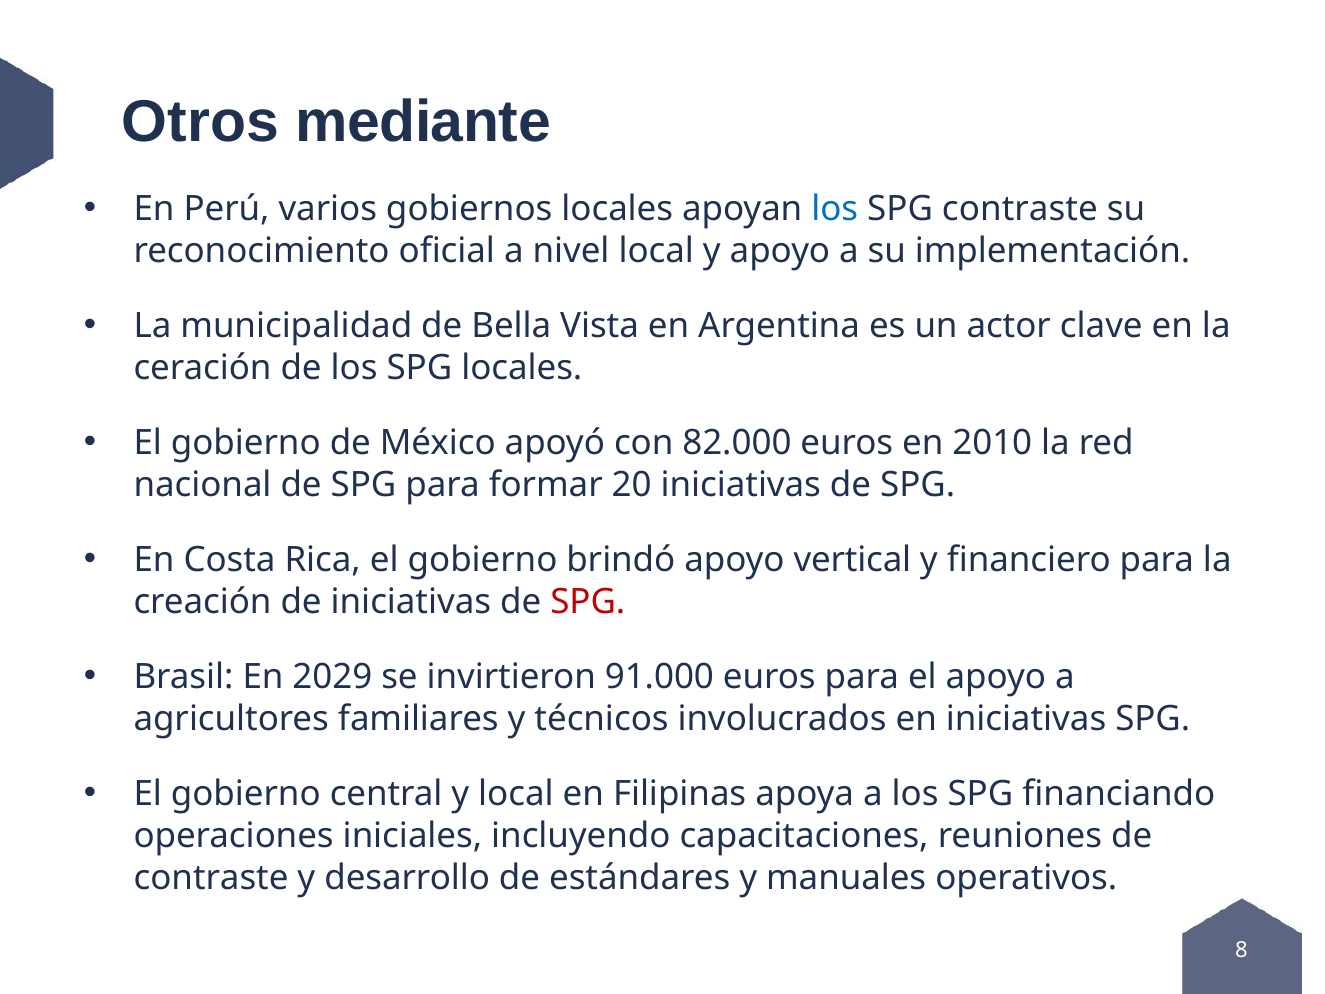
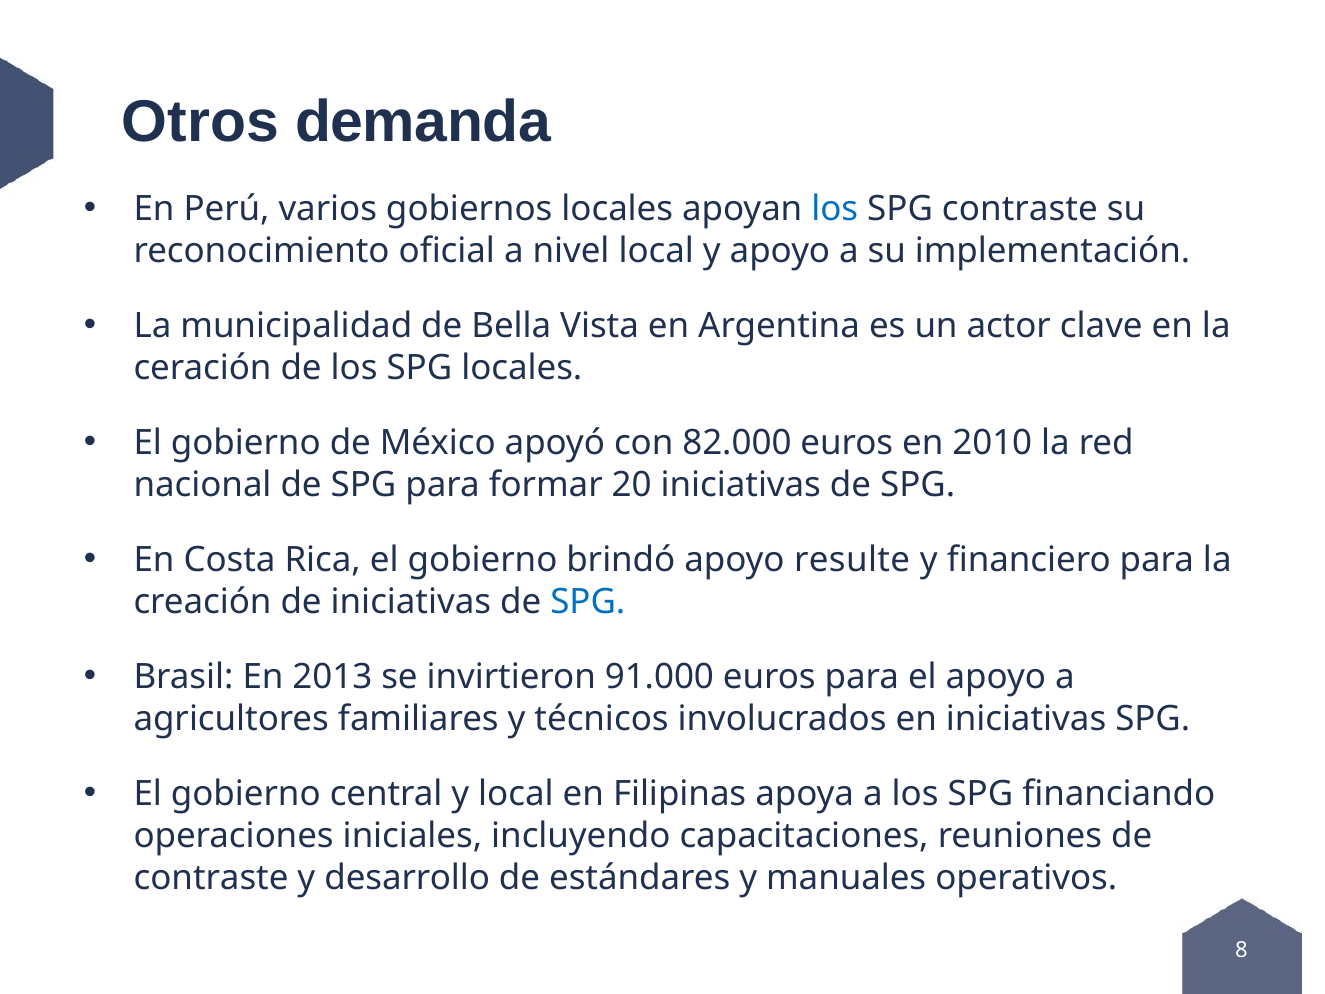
mediante: mediante -> demanda
vertical: vertical -> resulte
SPG at (588, 602) colour: red -> blue
2029: 2029 -> 2013
